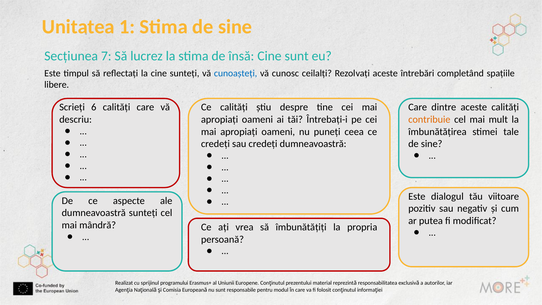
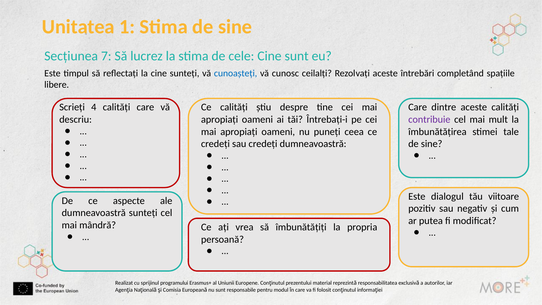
însă: însă -> cele
6: 6 -> 4
contribuie colour: orange -> purple
